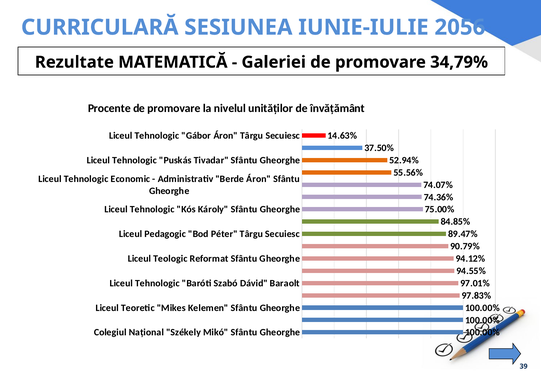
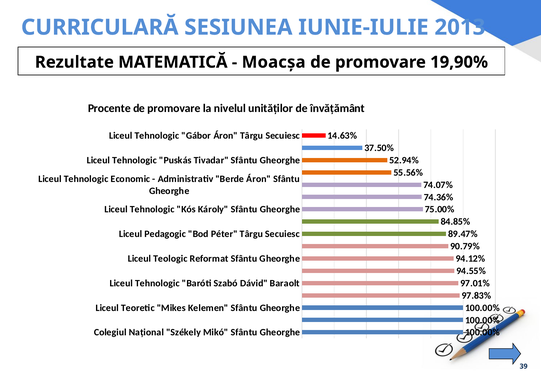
2056: 2056 -> 2013
Galeriei: Galeriei -> Moacșa
34,79%: 34,79% -> 19,90%
